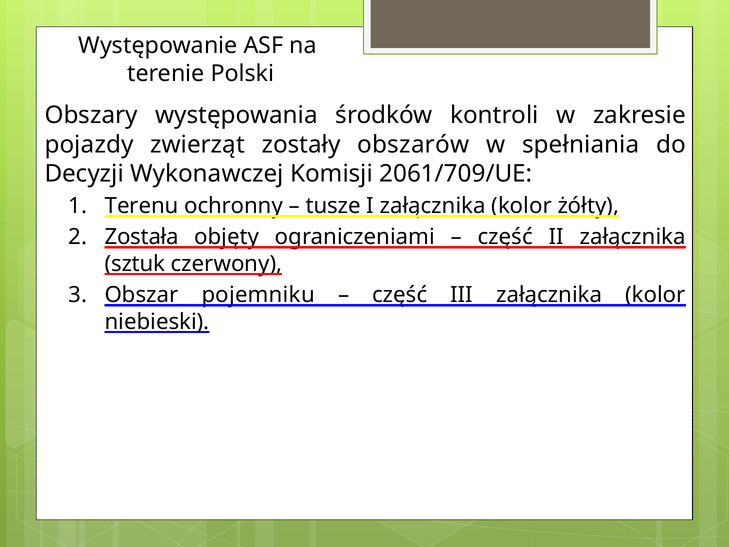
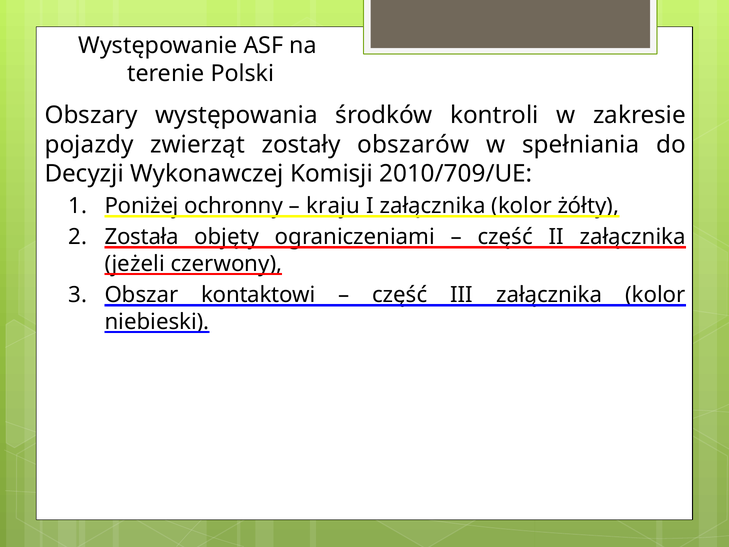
2061/709/UE: 2061/709/UE -> 2010/709/UE
Terenu: Terenu -> Poniżej
tusze: tusze -> kraju
sztuk: sztuk -> jeżeli
pojemniku: pojemniku -> kontaktowi
